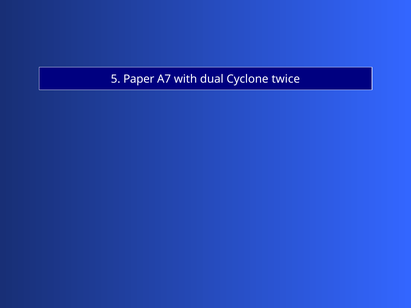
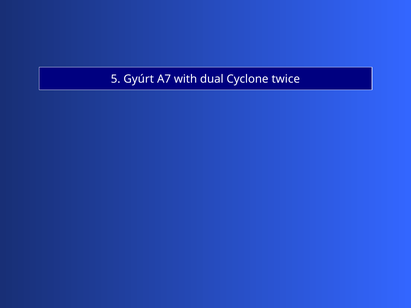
Paper: Paper -> Gyúrt
